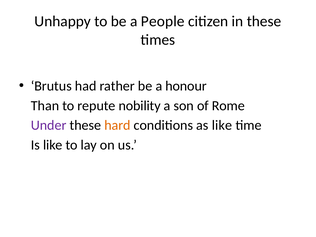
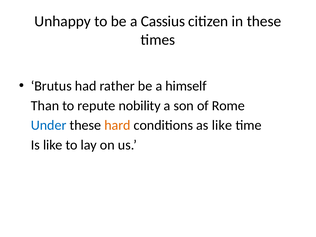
People: People -> Cassius
honour: honour -> himself
Under colour: purple -> blue
